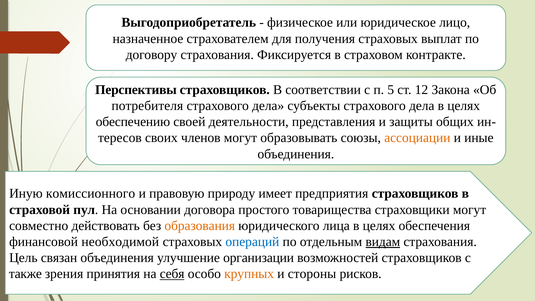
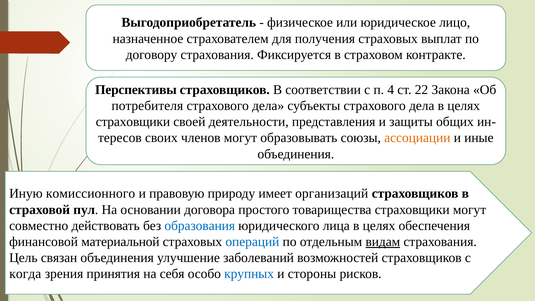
5: 5 -> 4
12: 12 -> 22
обеспечению at (133, 122): обеспечению -> страховщики
предприятия: предприятия -> организаций
образования colour: orange -> blue
необходимой: необходимой -> материальной
организации: организации -> заболеваний
также: также -> когда
себя underline: present -> none
крупных colour: orange -> blue
